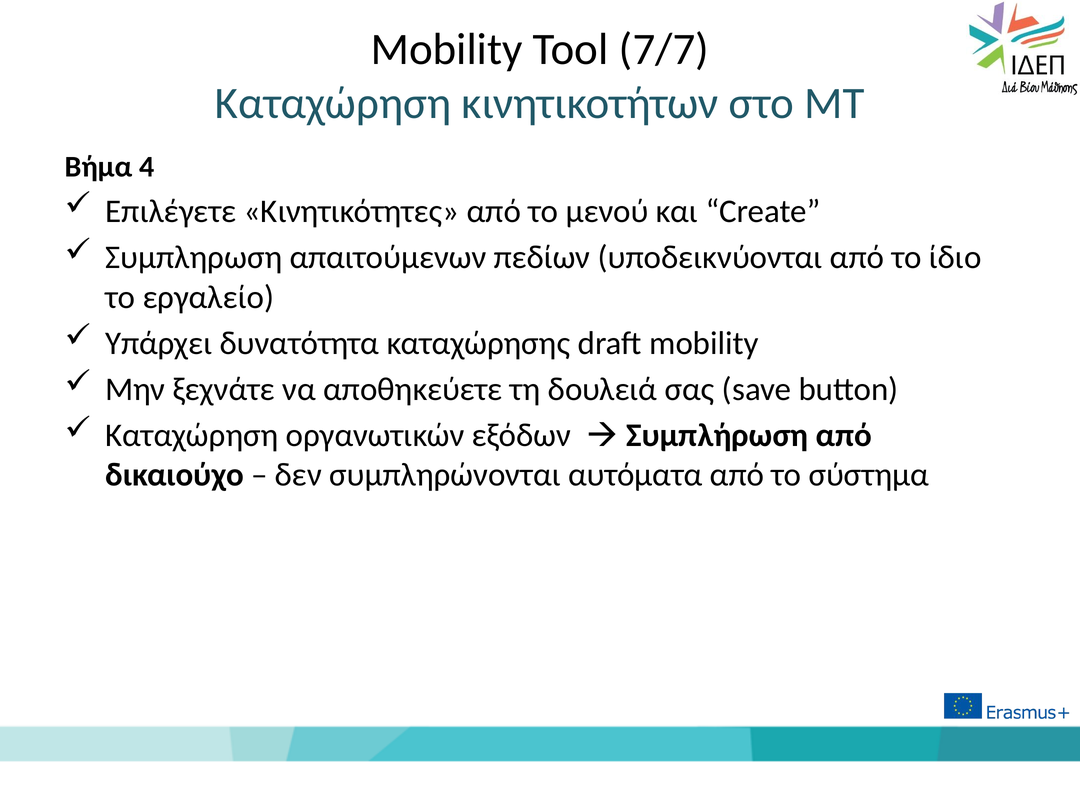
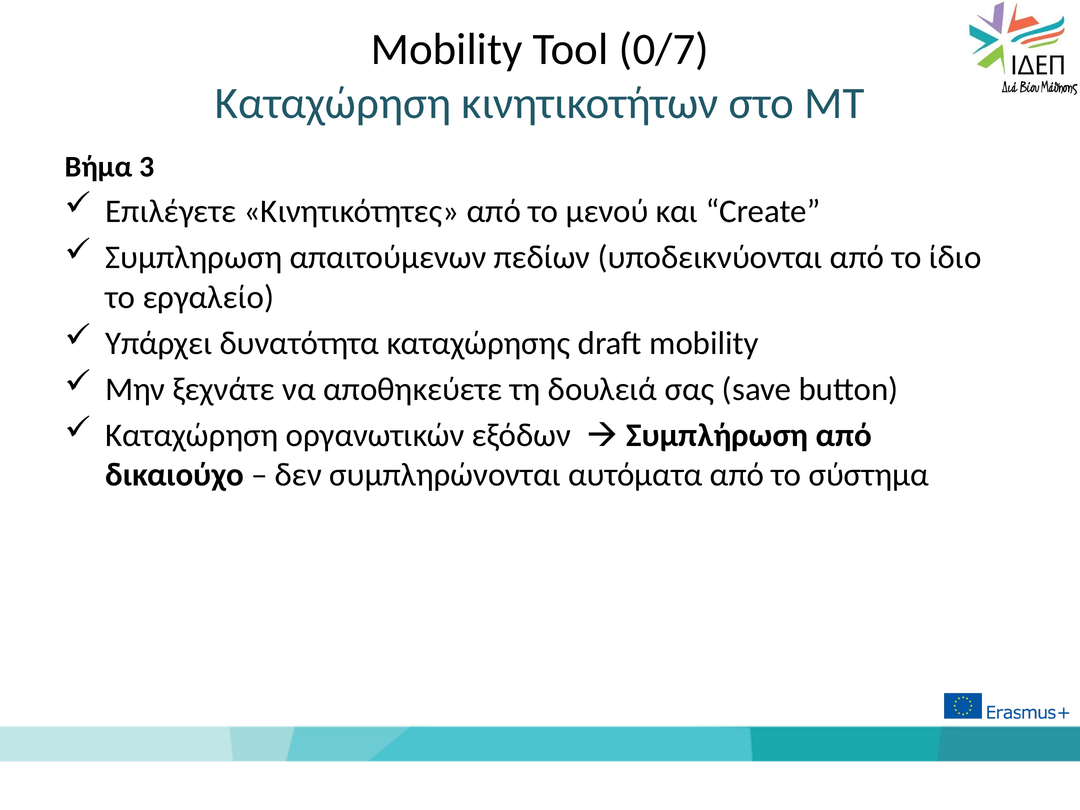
7/7: 7/7 -> 0/7
4: 4 -> 3
